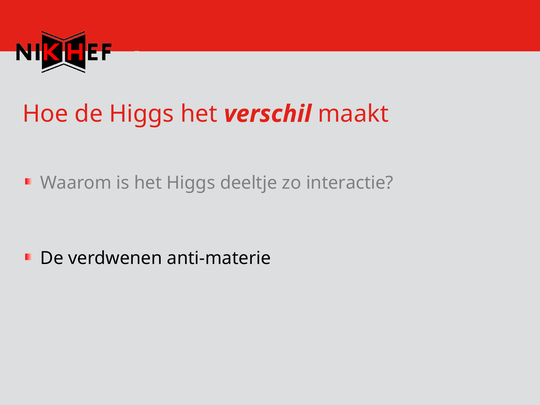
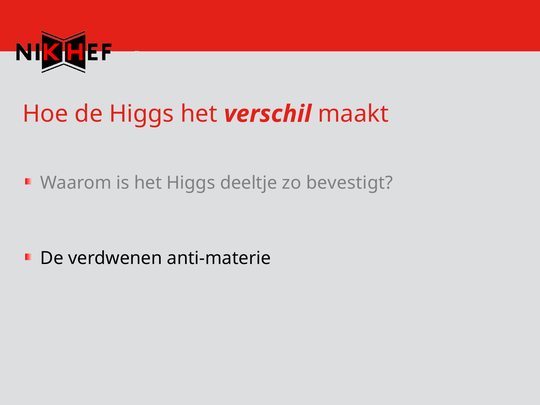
interactie: interactie -> bevestigt
